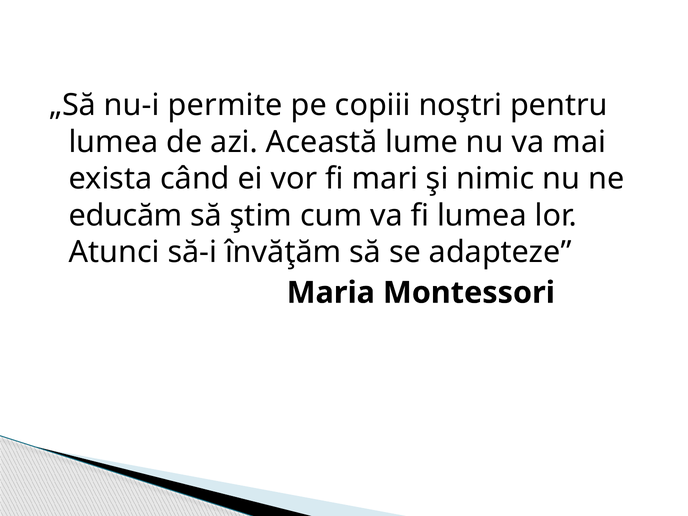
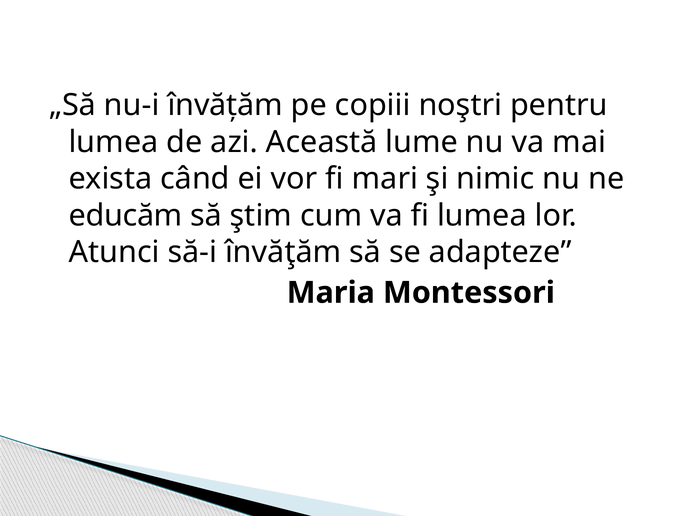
nu-i permite: permite -> învăţăm
